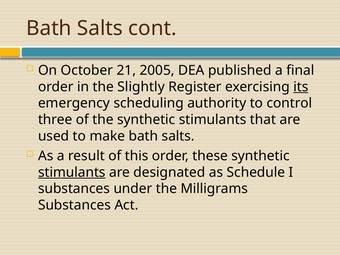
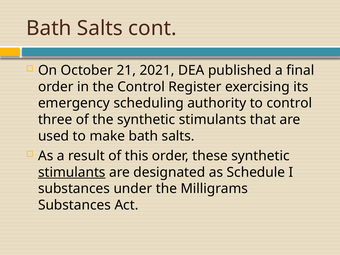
2005: 2005 -> 2021
the Slightly: Slightly -> Control
its underline: present -> none
